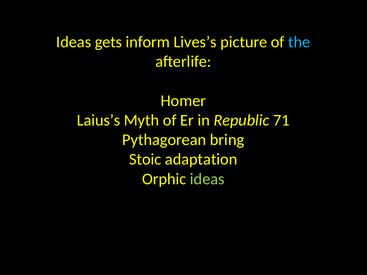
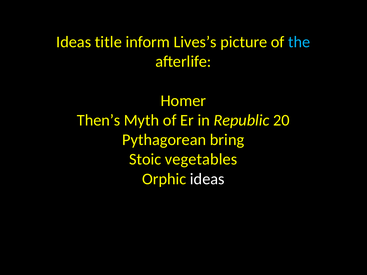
gets: gets -> title
Laius’s: Laius’s -> Then’s
71: 71 -> 20
adaptation: adaptation -> vegetables
ideas at (207, 179) colour: light green -> white
